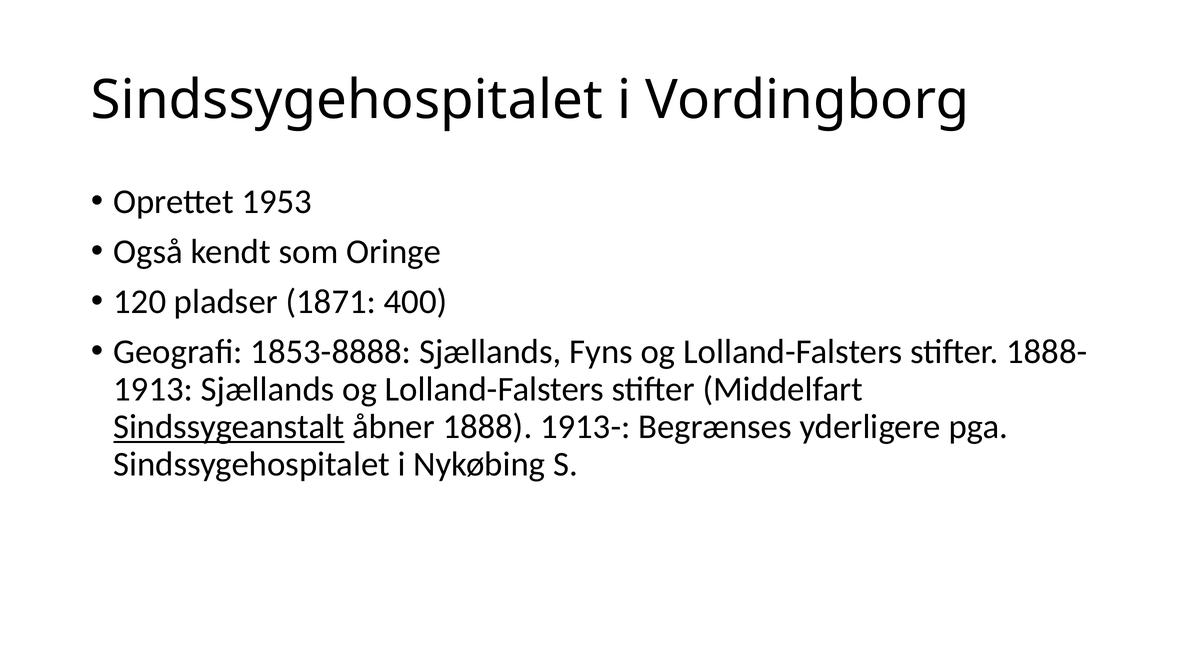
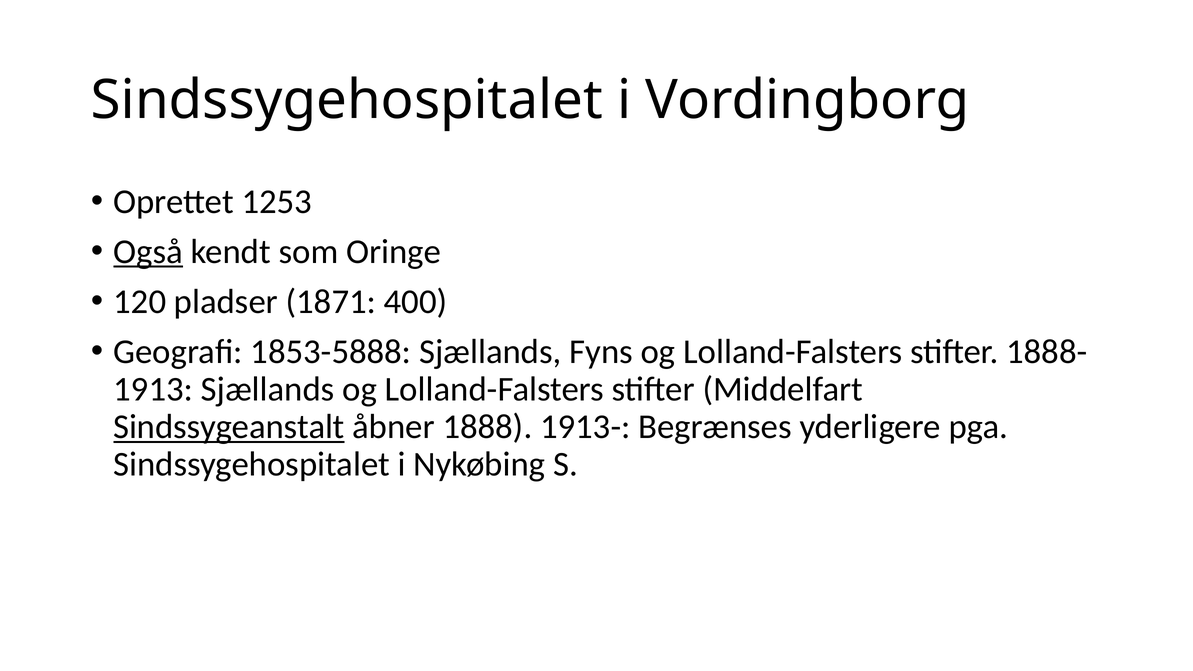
1953: 1953 -> 1253
Også underline: none -> present
1853-8888: 1853-8888 -> 1853-5888
